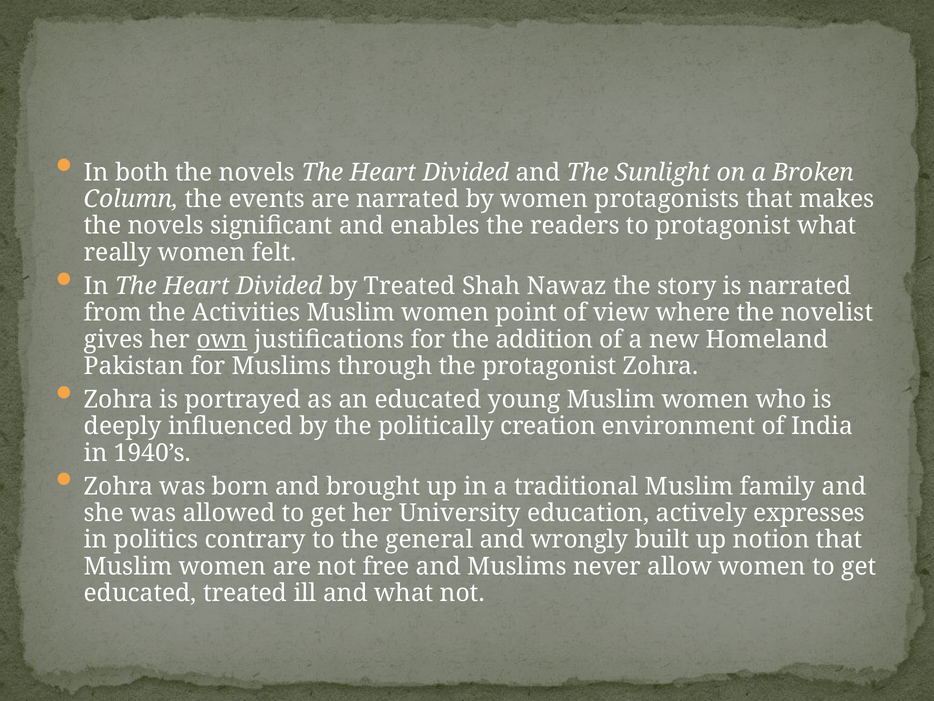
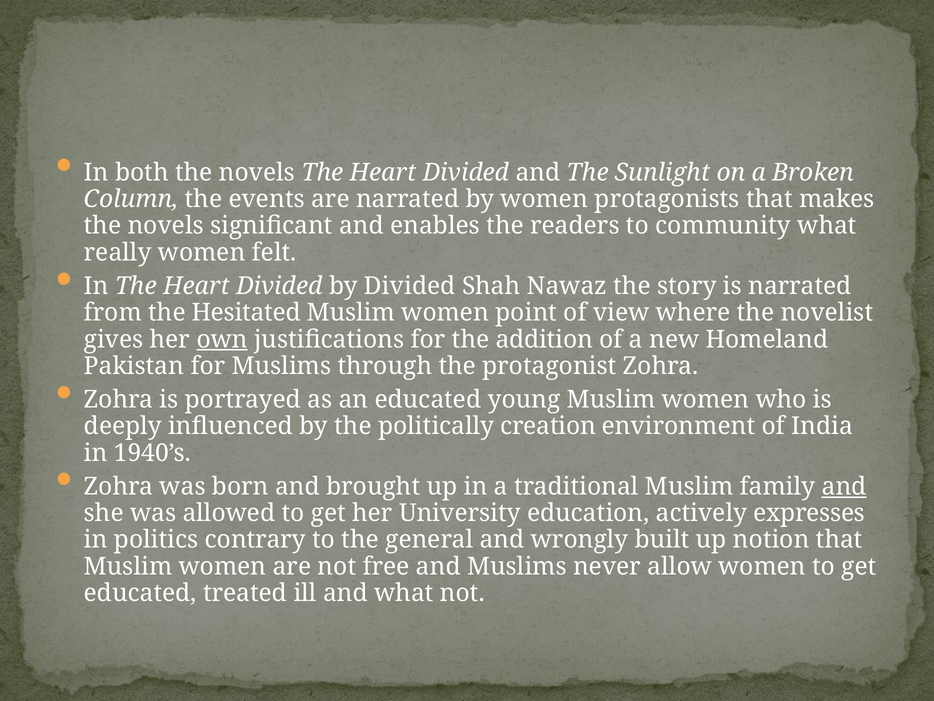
to protagonist: protagonist -> community
by Treated: Treated -> Divided
Activities: Activities -> Hesitated
and at (844, 486) underline: none -> present
